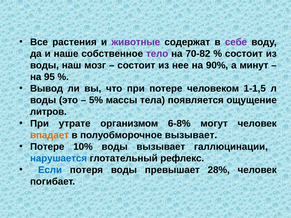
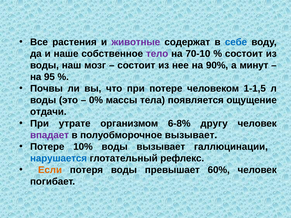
себе colour: purple -> blue
70-82: 70-82 -> 70-10
Вывод: Вывод -> Почвы
5%: 5% -> 0%
литров: литров -> отдачи
могут: могут -> другу
впадает colour: orange -> purple
Если colour: blue -> orange
28%: 28% -> 60%
